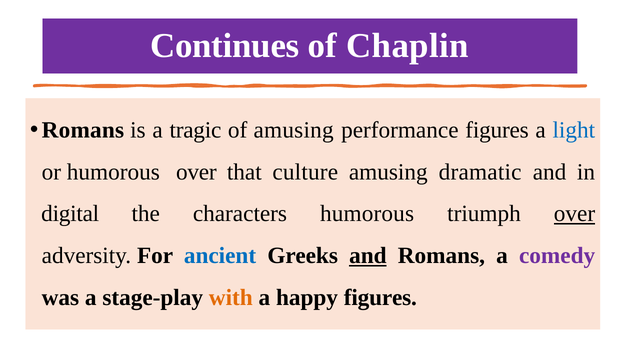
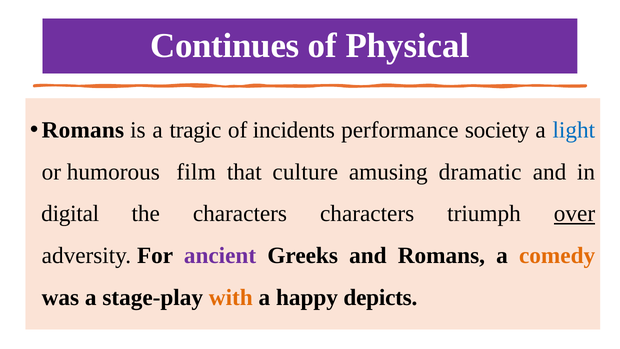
Chaplin: Chaplin -> Physical
of amusing: amusing -> incidents
performance figures: figures -> society
humorous over: over -> film
characters humorous: humorous -> characters
ancient colour: blue -> purple
and at (368, 256) underline: present -> none
comedy colour: purple -> orange
happy figures: figures -> depicts
